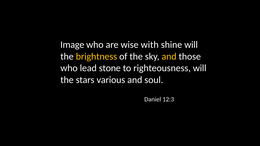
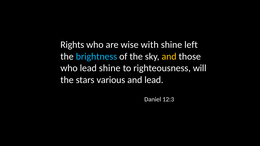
Image: Image -> Rights
shine will: will -> left
brightness colour: yellow -> light blue
lead stone: stone -> shine
and soul: soul -> lead
